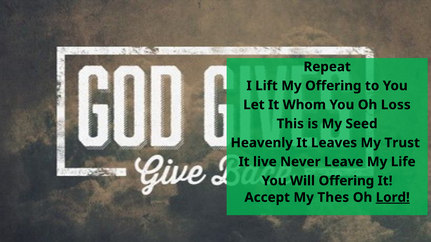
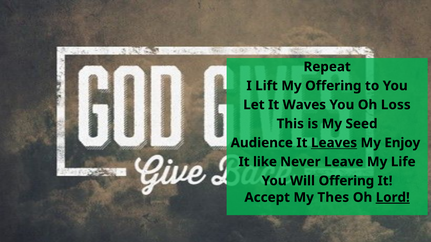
Whom: Whom -> Waves
Heavenly: Heavenly -> Audience
Leaves underline: none -> present
Trust: Trust -> Enjoy
live: live -> like
